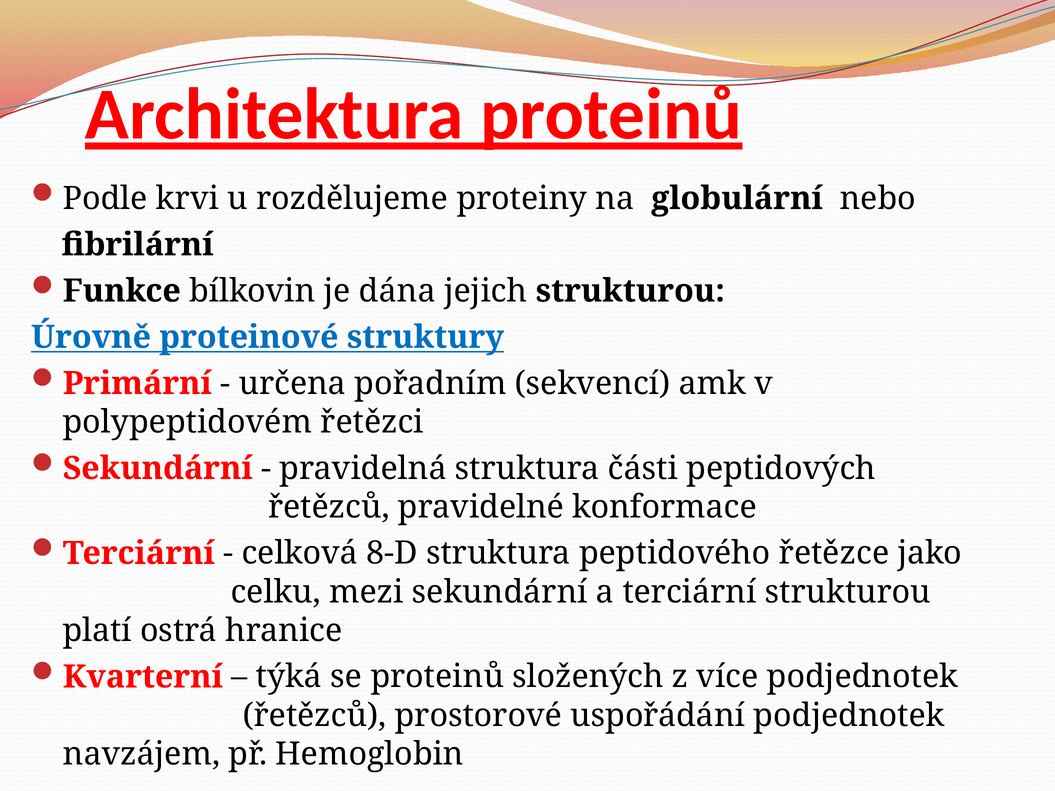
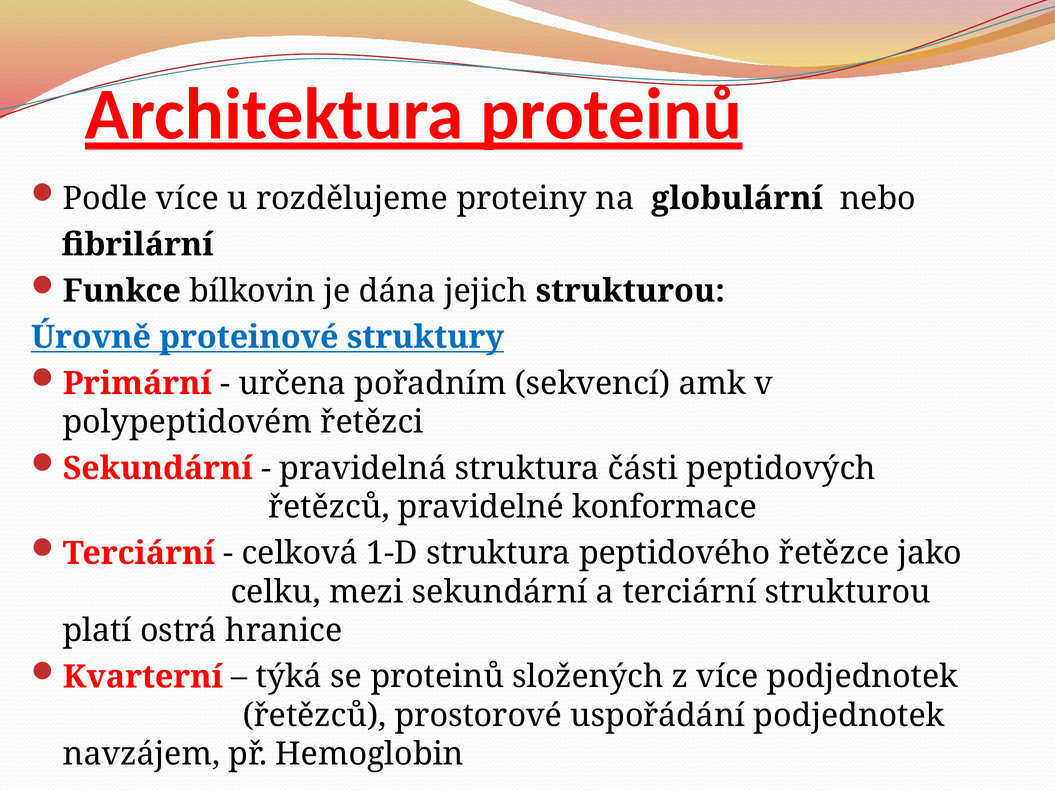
Podle krvi: krvi -> více
8-D: 8-D -> 1-D
